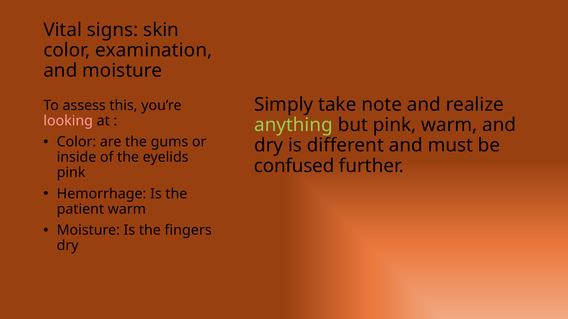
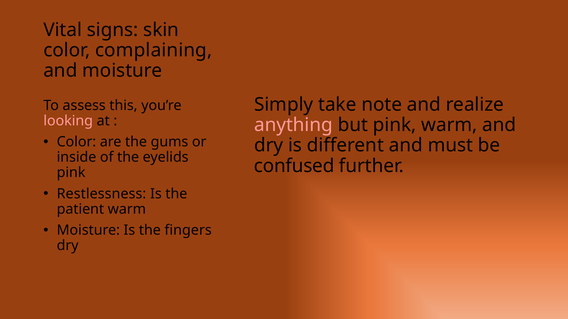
examination: examination -> complaining
anything colour: light green -> pink
Hemorrhage: Hemorrhage -> Restlessness
